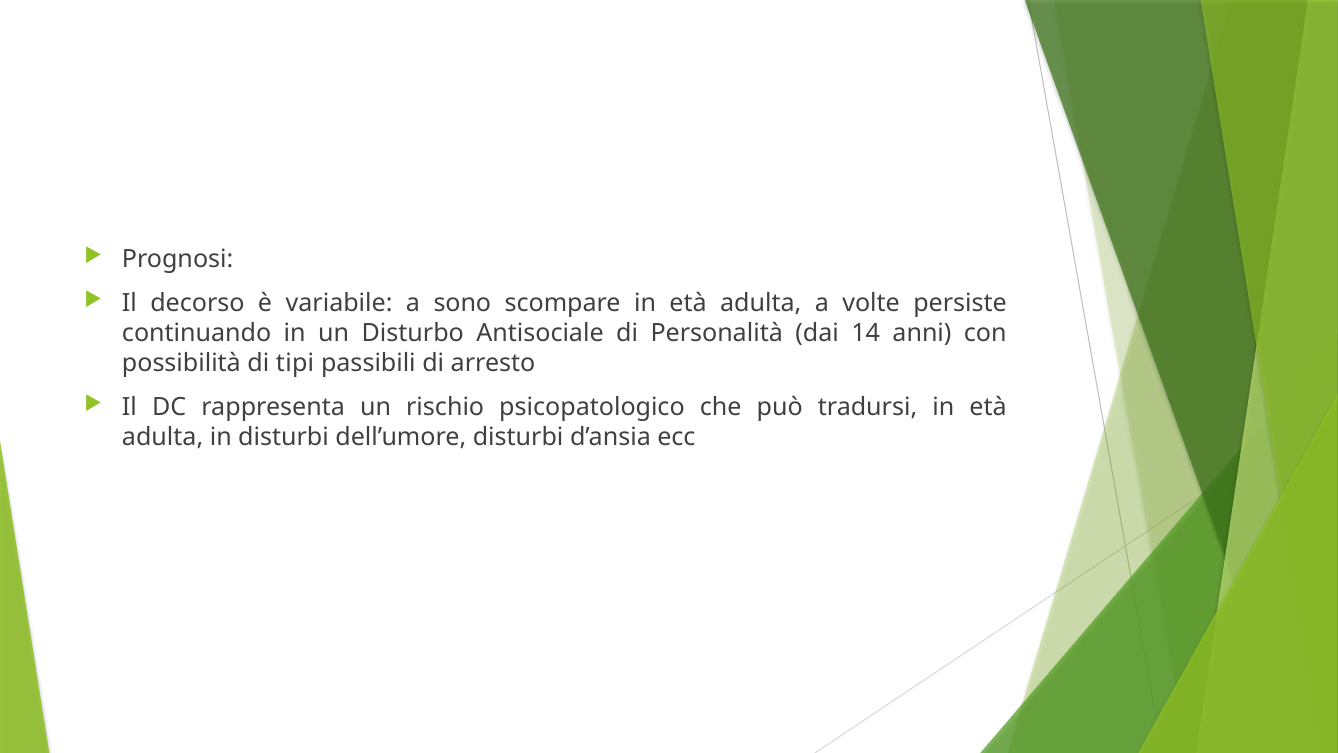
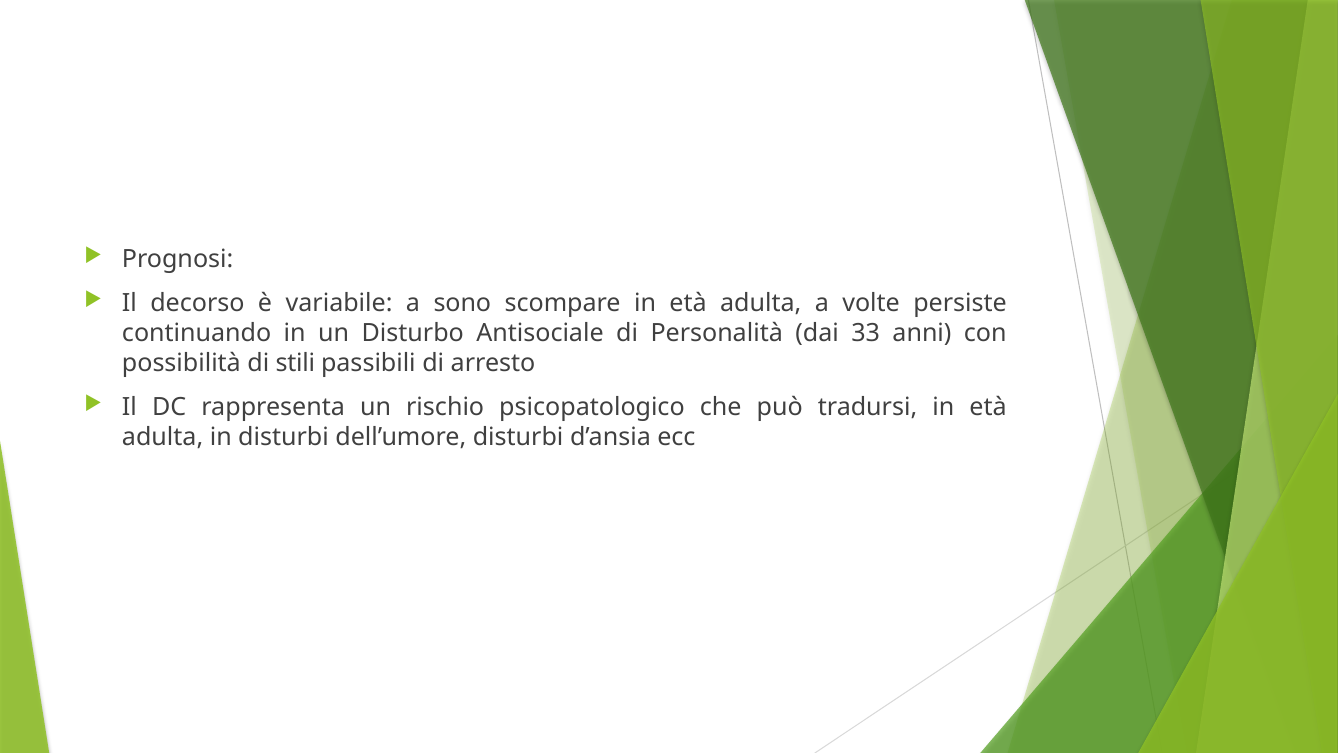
14: 14 -> 33
tipi: tipi -> stili
